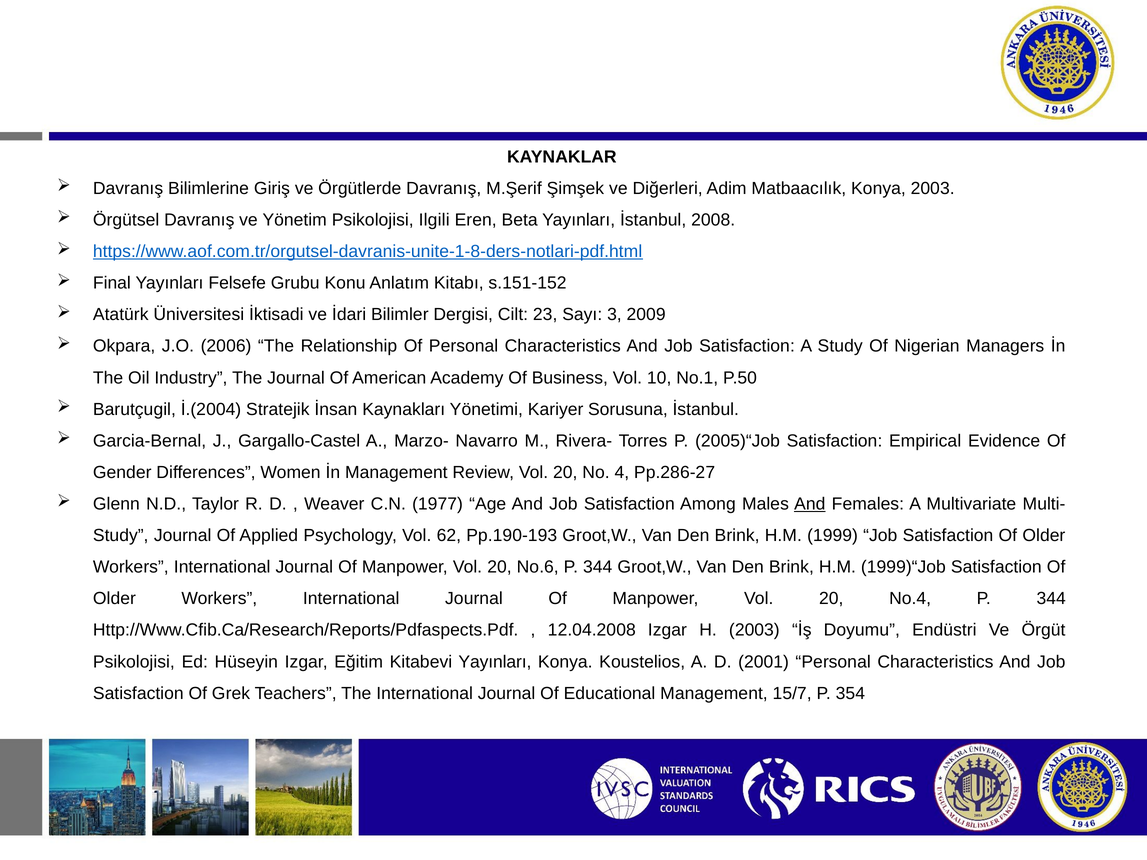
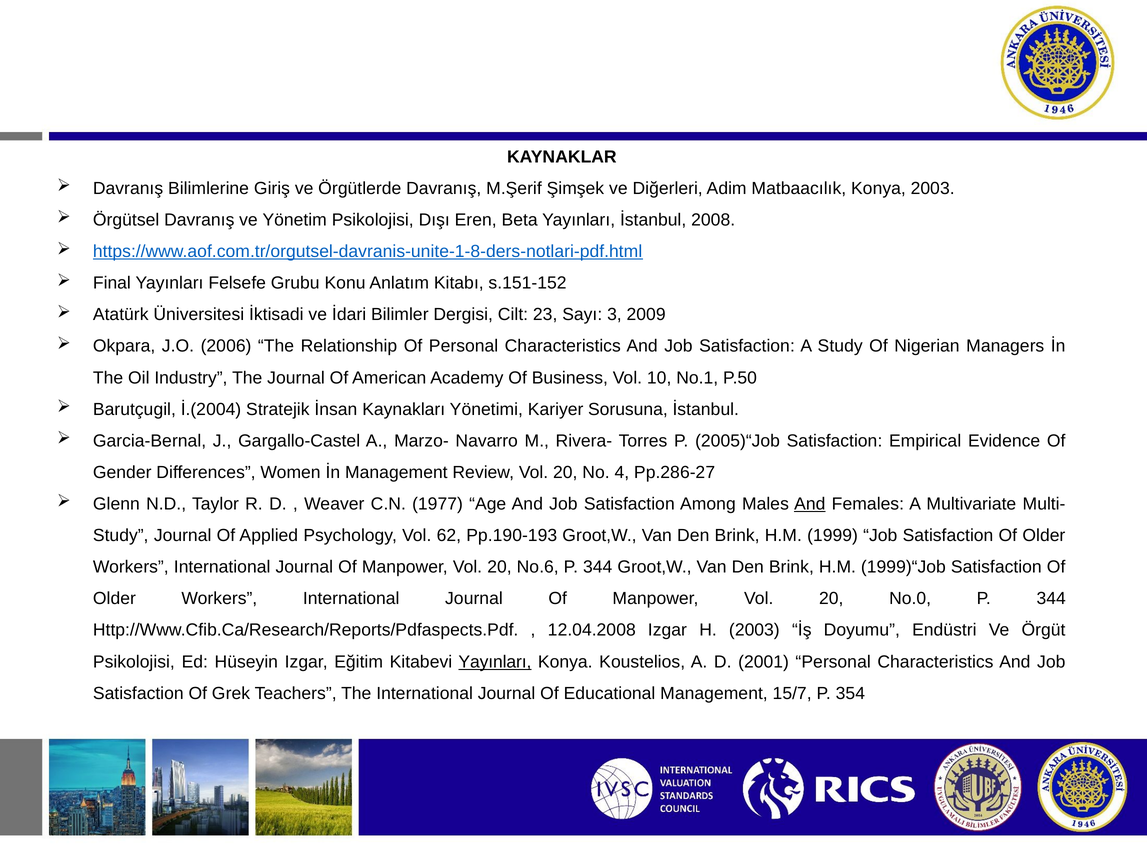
Ilgili: Ilgili -> Dışı
No.4: No.4 -> No.0
Yayınları at (495, 662) underline: none -> present
